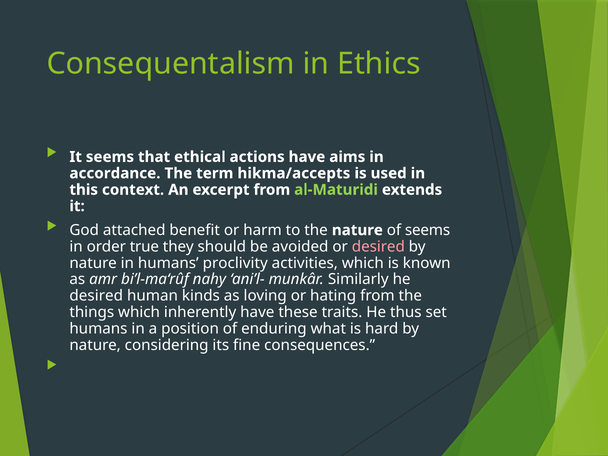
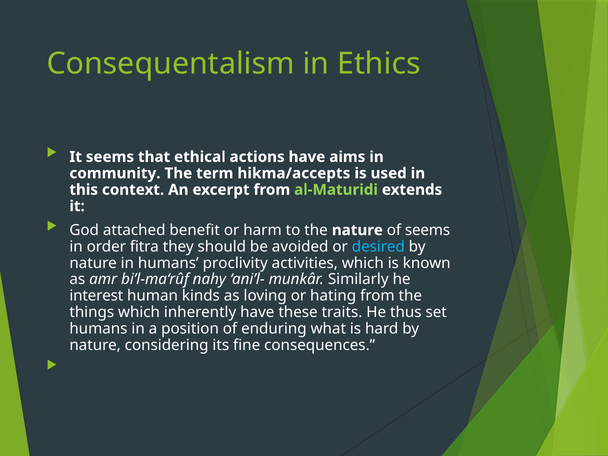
accordance: accordance -> community
true: true -> fitra
desired at (378, 247) colour: pink -> light blue
desired at (96, 296): desired -> interest
